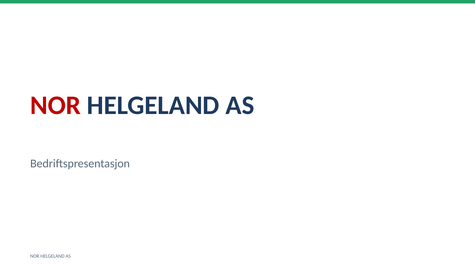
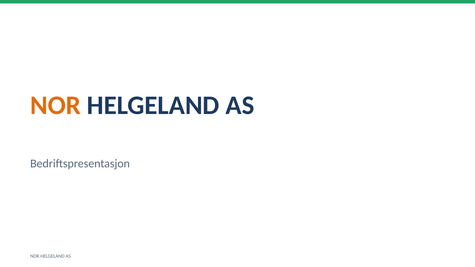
NOR at (56, 105) colour: red -> orange
